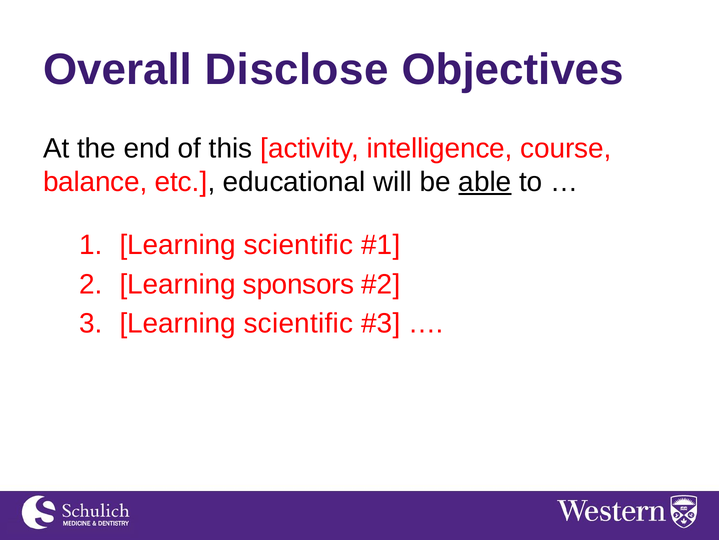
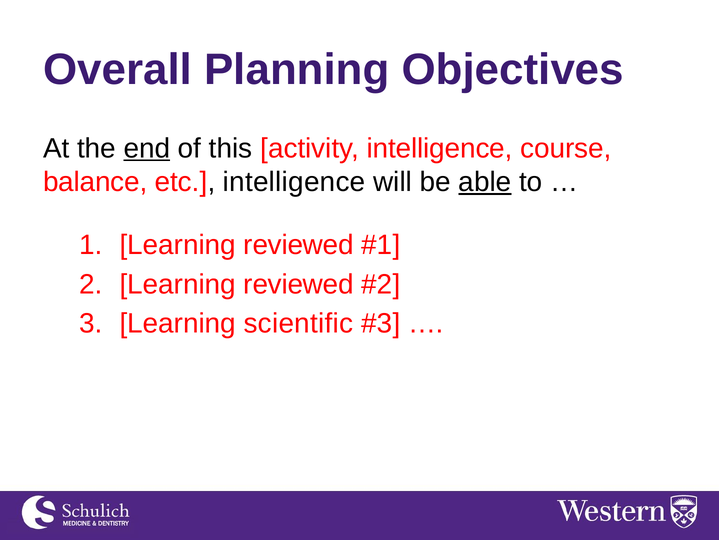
Disclose: Disclose -> Planning
end underline: none -> present
etc educational: educational -> intelligence
1 Learning scientific: scientific -> reviewed
2 Learning sponsors: sponsors -> reviewed
